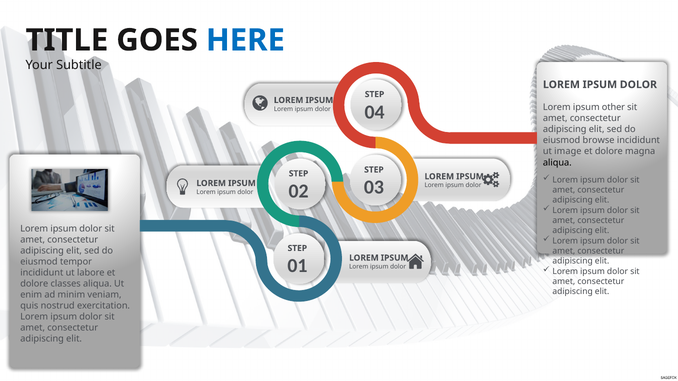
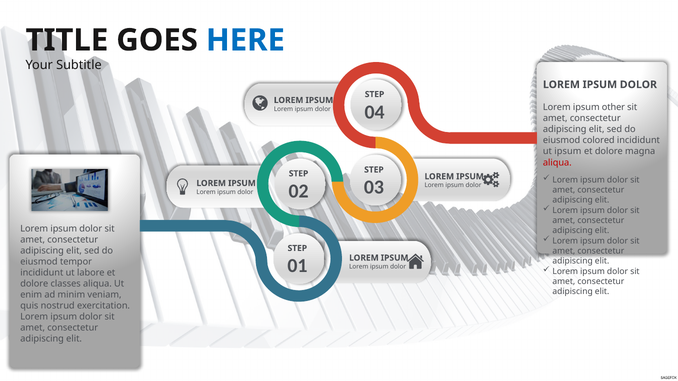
browse: browse -> colored
ut image: image -> ipsum
aliqua at (557, 163) colour: black -> red
